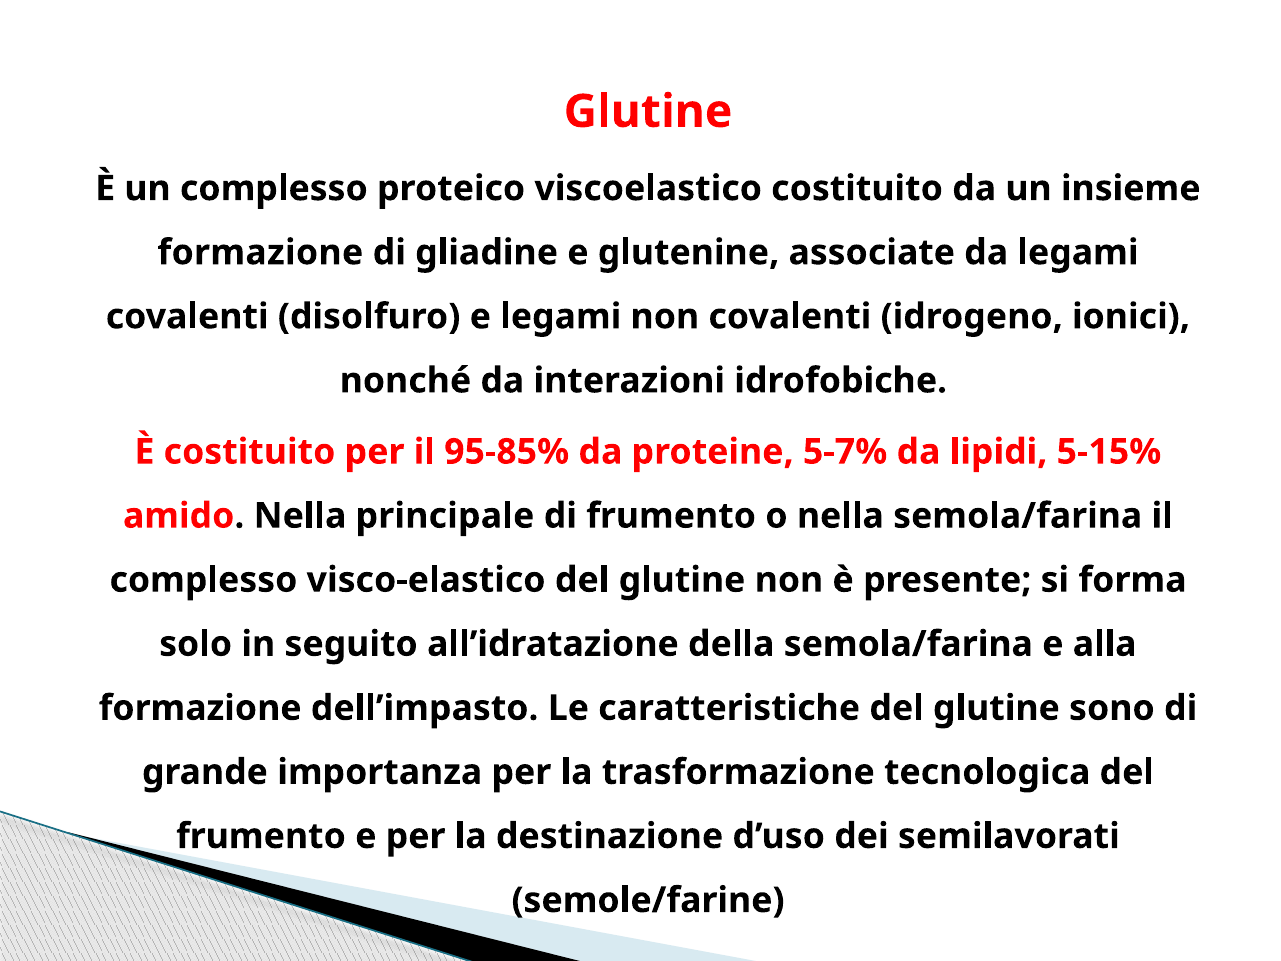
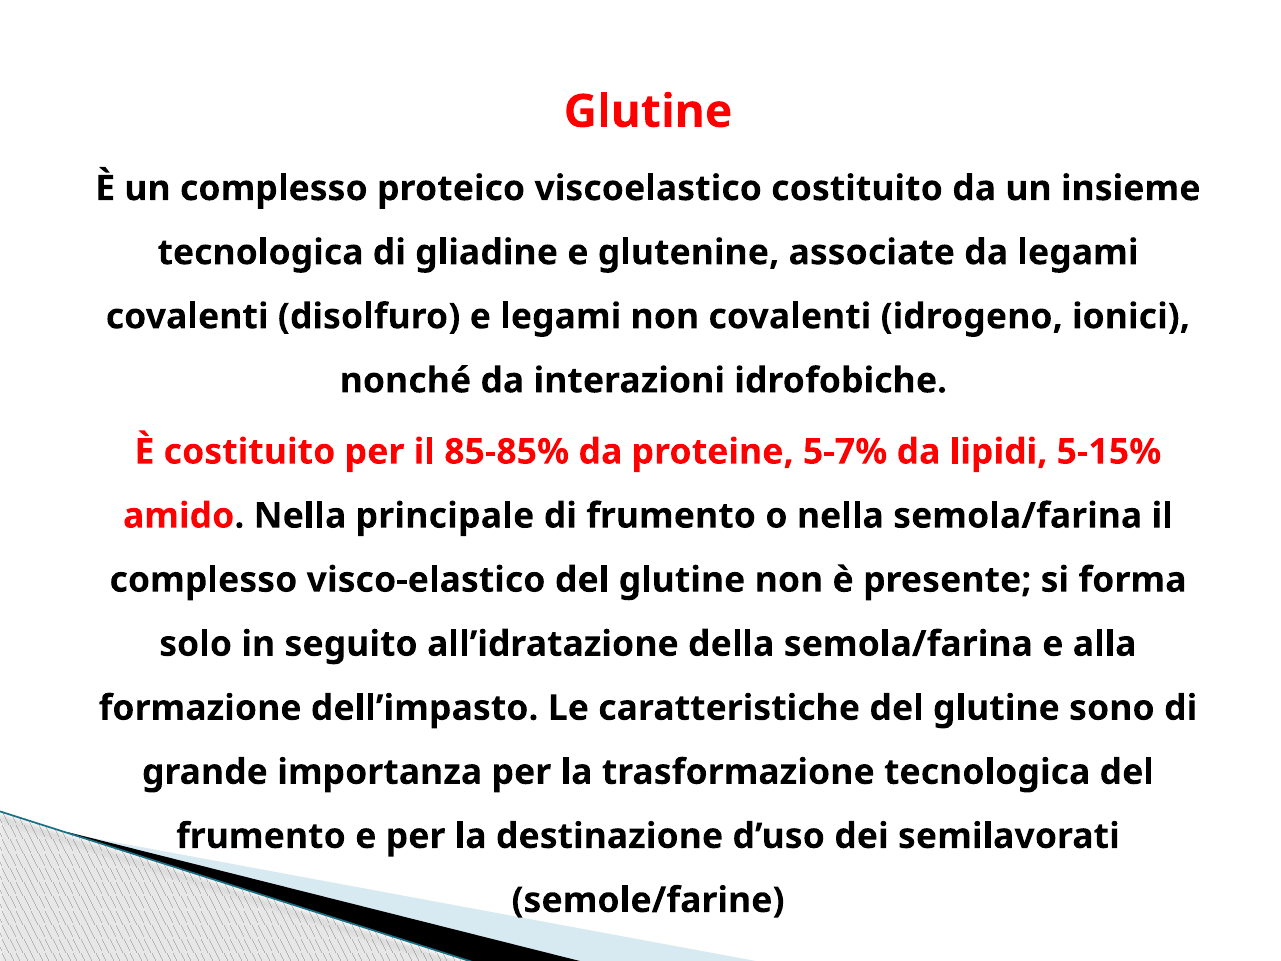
formazione at (260, 252): formazione -> tecnologica
95-85%: 95-85% -> 85-85%
